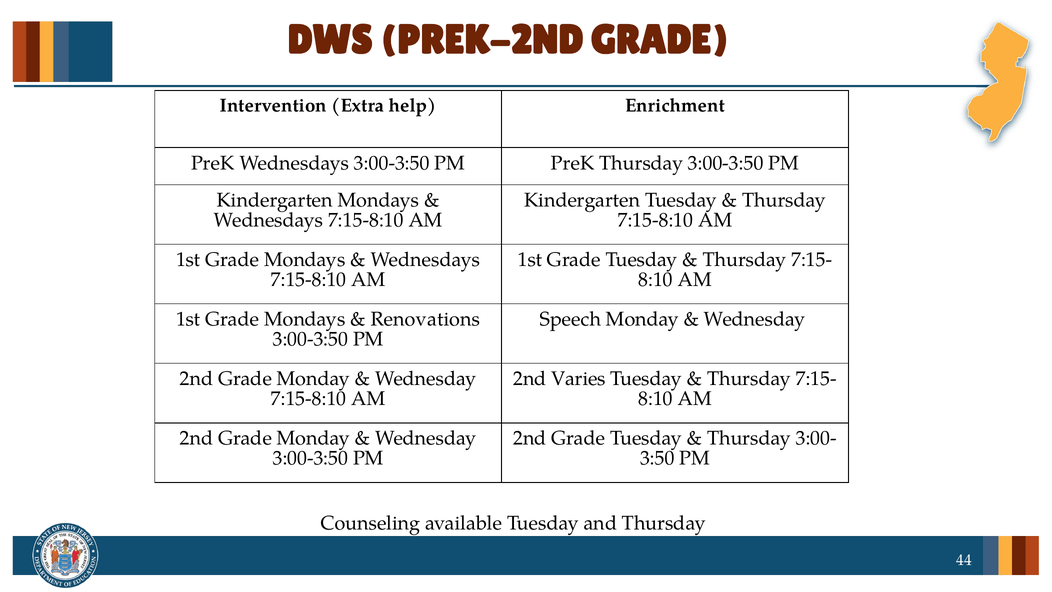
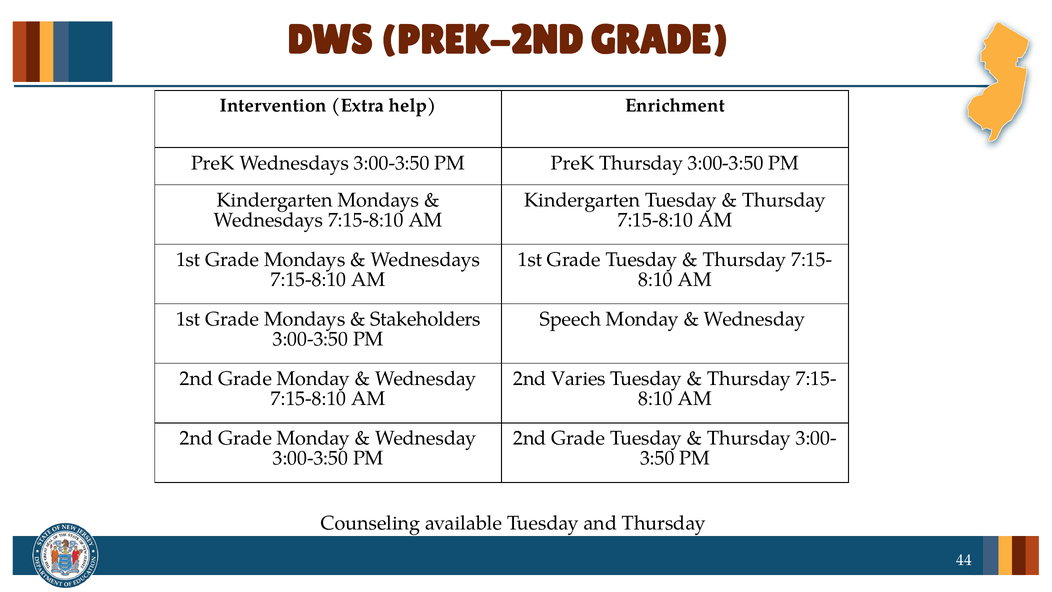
Renovations: Renovations -> Stakeholders
